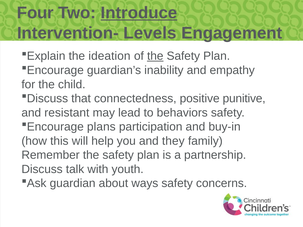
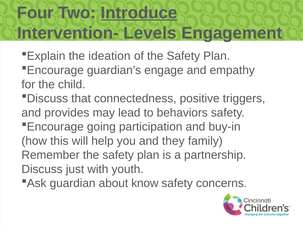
the at (155, 56) underline: present -> none
inability: inability -> engage
punitive: punitive -> triggers
resistant: resistant -> provides
plans: plans -> going
talk: talk -> just
ways: ways -> know
